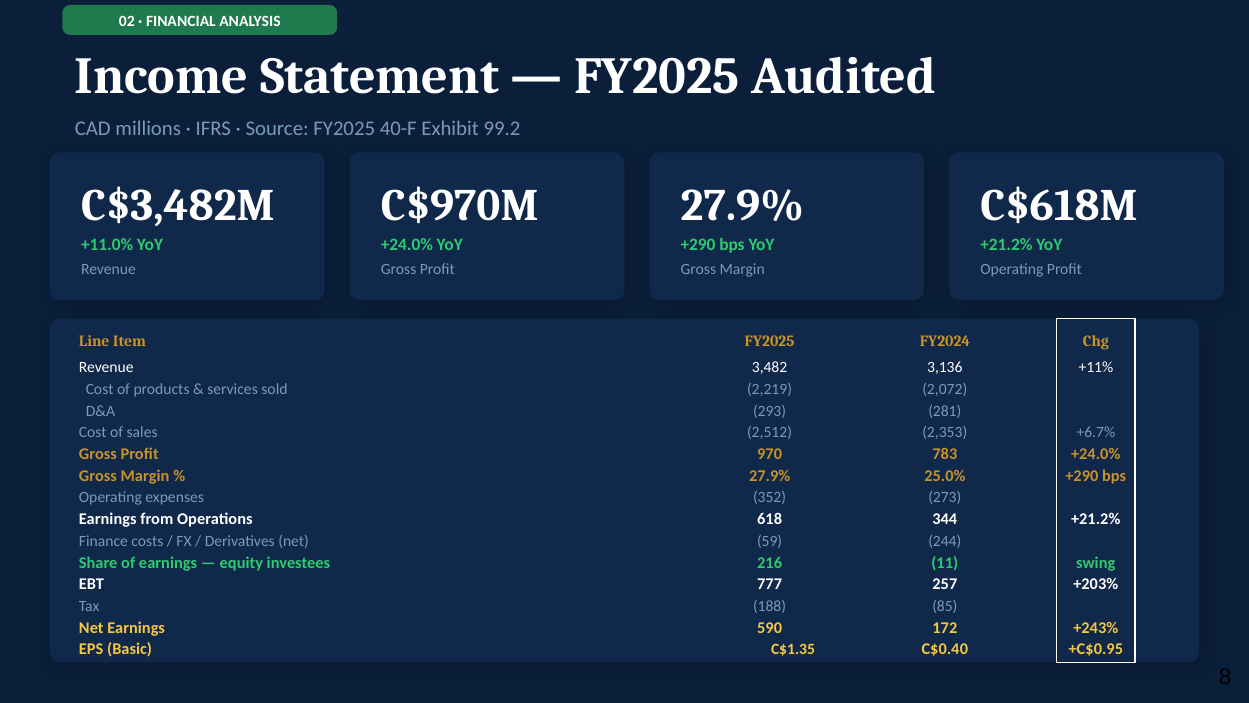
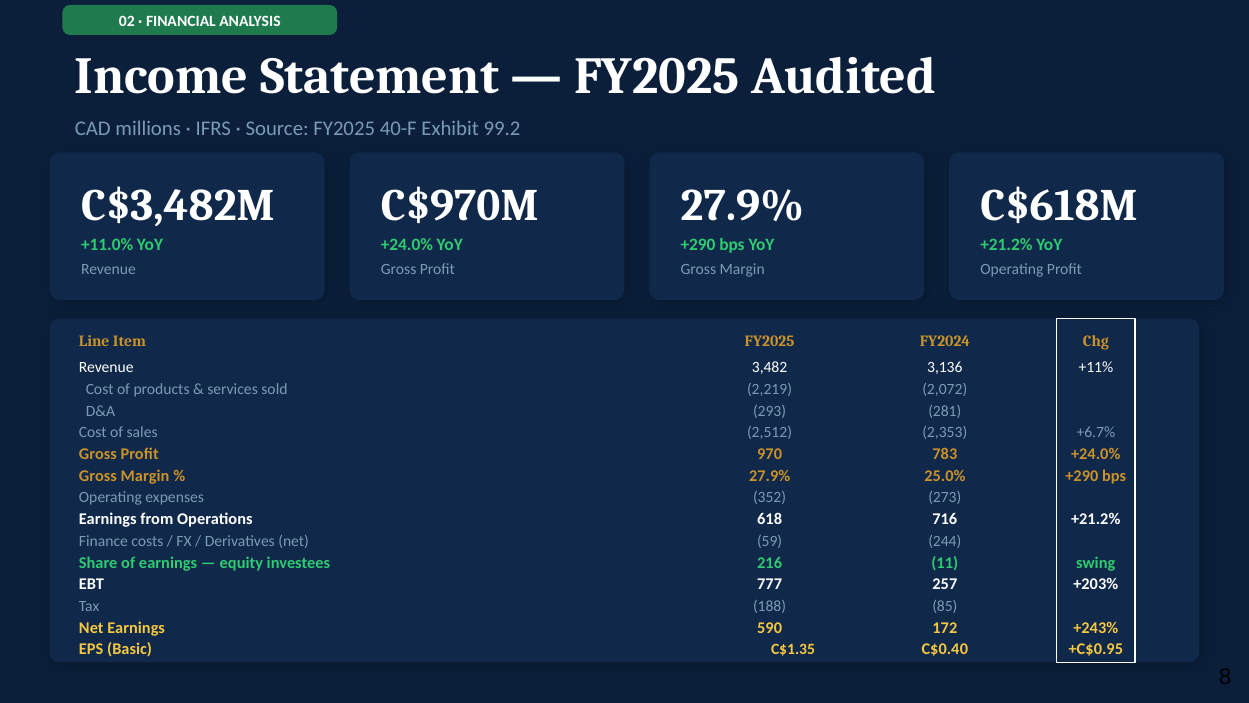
344: 344 -> 716
